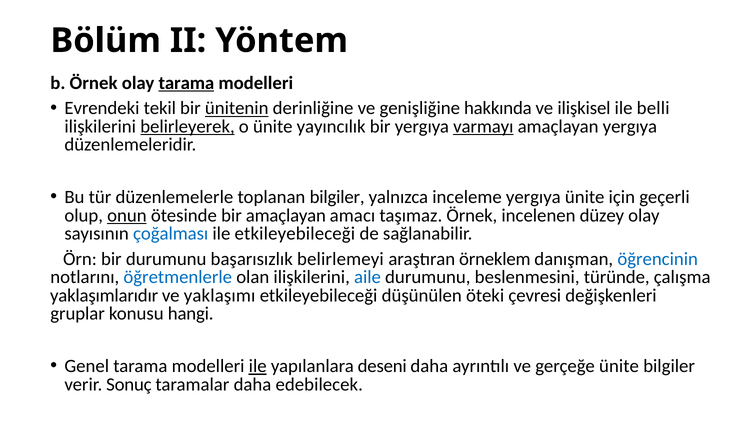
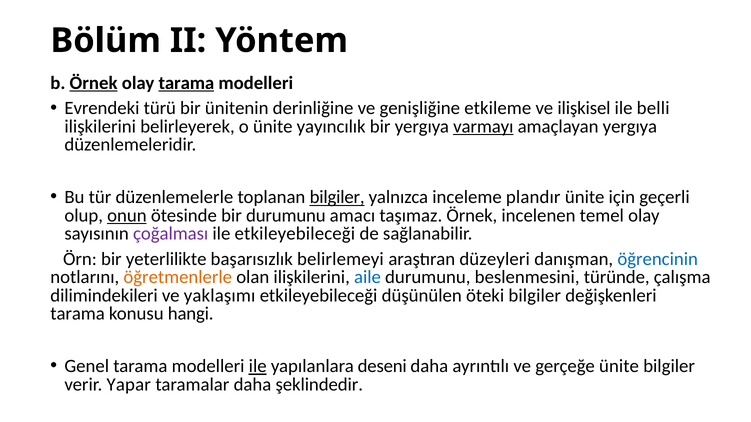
Örnek at (94, 83) underline: none -> present
tekil: tekil -> türü
ünitenin underline: present -> none
hakkında: hakkında -> etkileme
belirleyerek underline: present -> none
bilgiler at (337, 197) underline: none -> present
inceleme yergıya: yergıya -> plandır
bir amaçlayan: amaçlayan -> durumunu
düzey: düzey -> temel
çoğalması colour: blue -> purple
bir durumunu: durumunu -> yeterlilikte
örneklem: örneklem -> düzeyleri
öğretmenlerle colour: blue -> orange
yaklaşımlarıdır: yaklaşımlarıdır -> dilimindekileri
öteki çevresi: çevresi -> bilgiler
gruplar at (78, 314): gruplar -> tarama
Sonuç: Sonuç -> Yapar
edebilecek: edebilecek -> şeklindedir
